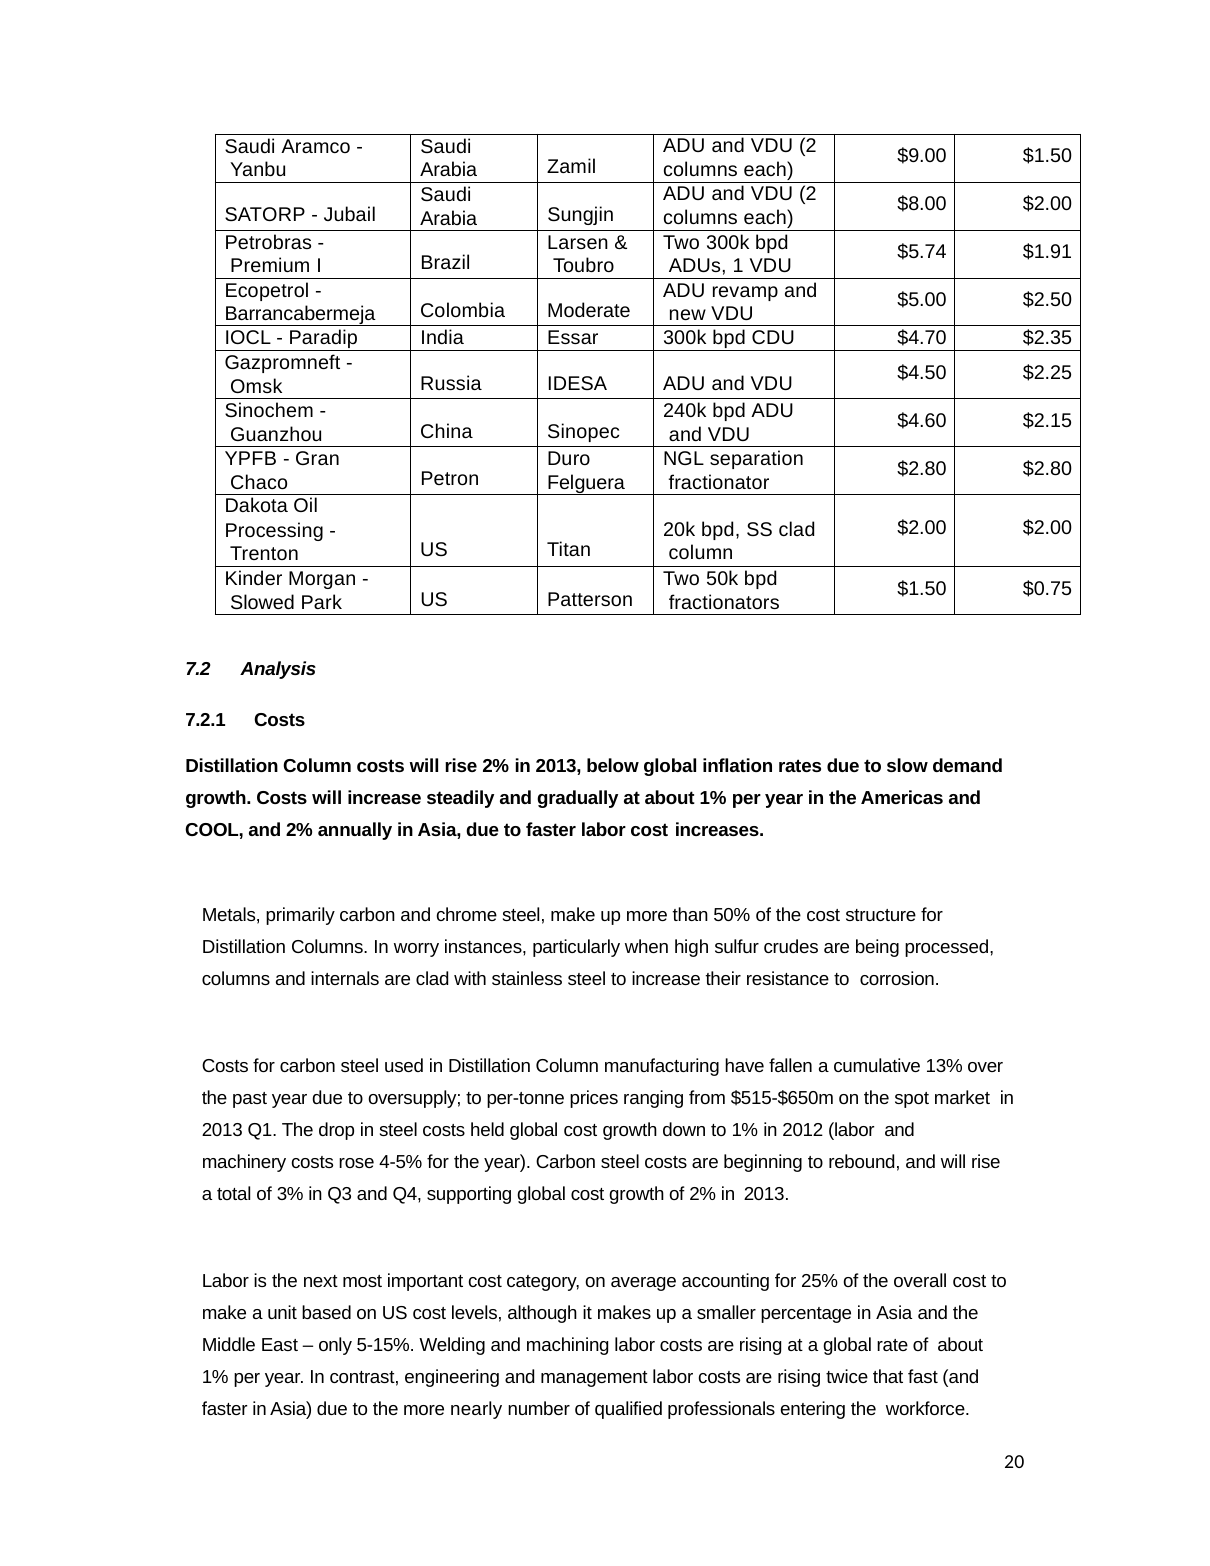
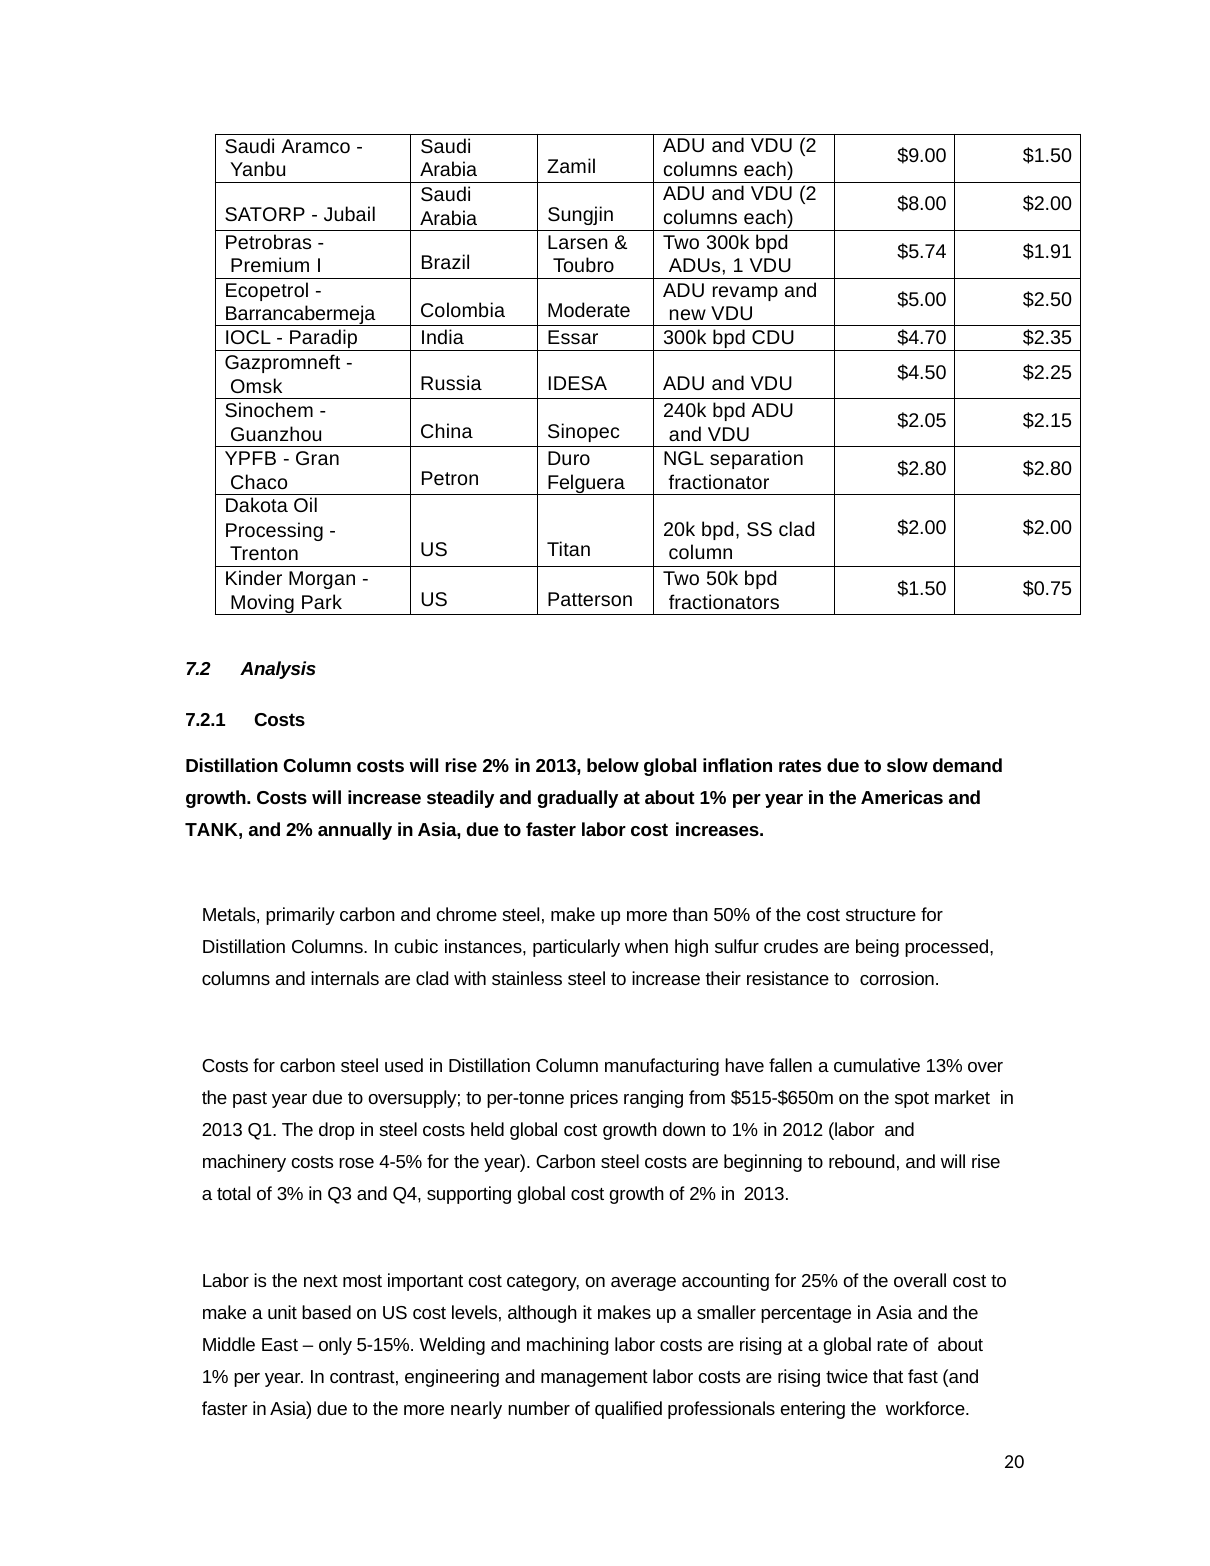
$4.60: $4.60 -> $2.05
Slowed: Slowed -> Moving
COOL: COOL -> TANK
worry: worry -> cubic
